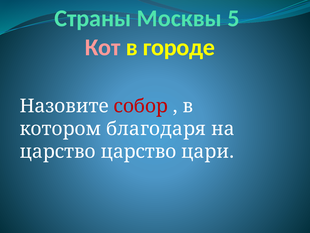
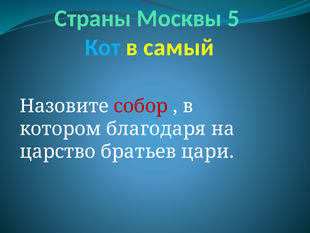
Кот colour: pink -> light blue
городе: городе -> самый
царство царство: царство -> братьев
